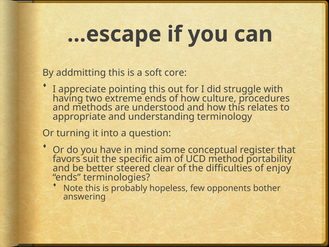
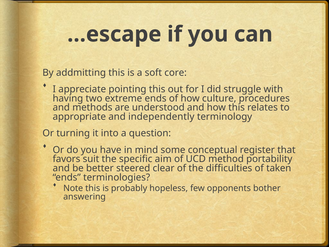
understanding: understanding -> independently
enjoy: enjoy -> taken
